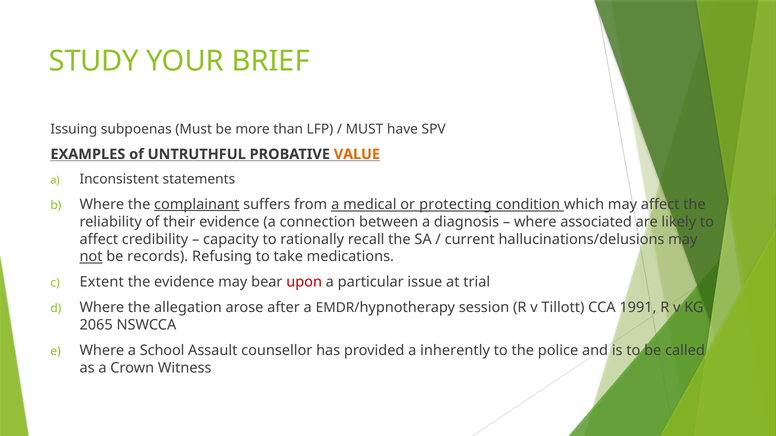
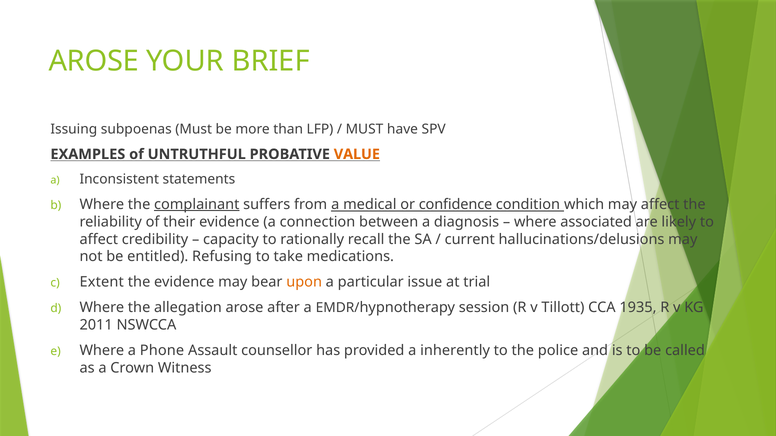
STUDY at (94, 61): STUDY -> AROSE
protecting: protecting -> confidence
not underline: present -> none
records: records -> entitled
upon colour: red -> orange
1991: 1991 -> 1935
2065: 2065 -> 2011
School: School -> Phone
